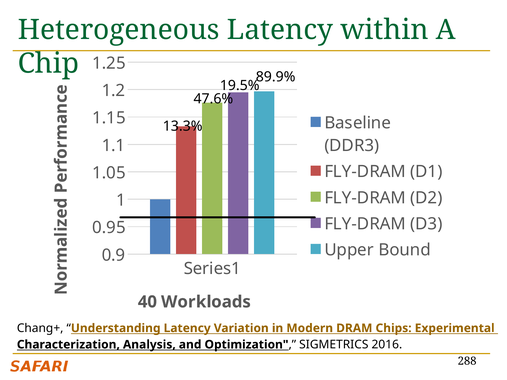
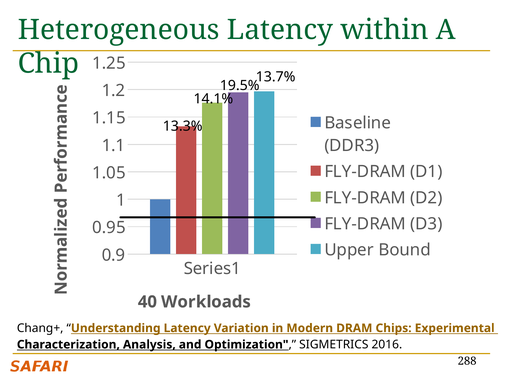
89.9%: 89.9% -> 13.7%
47.6%: 47.6% -> 14.1%
